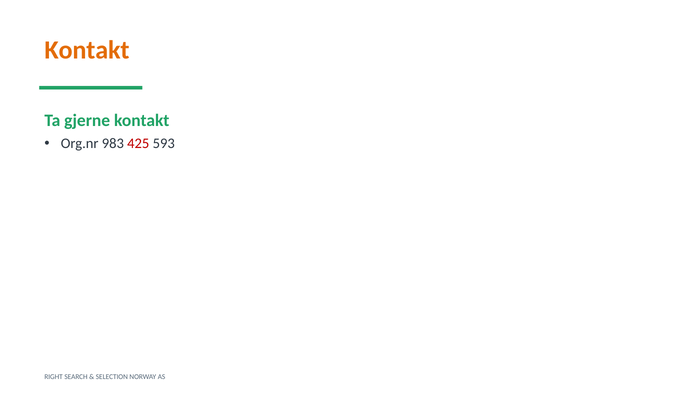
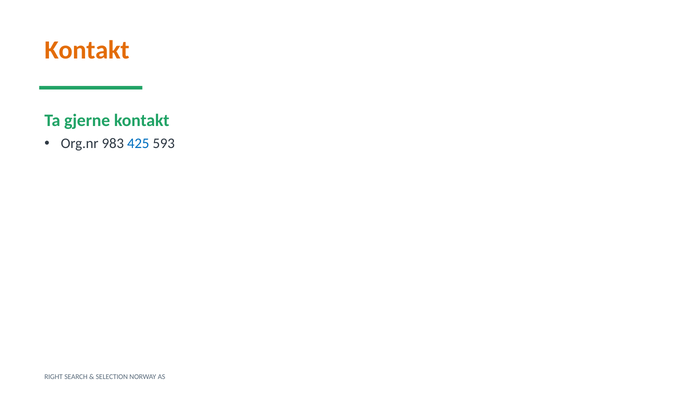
425 colour: red -> blue
